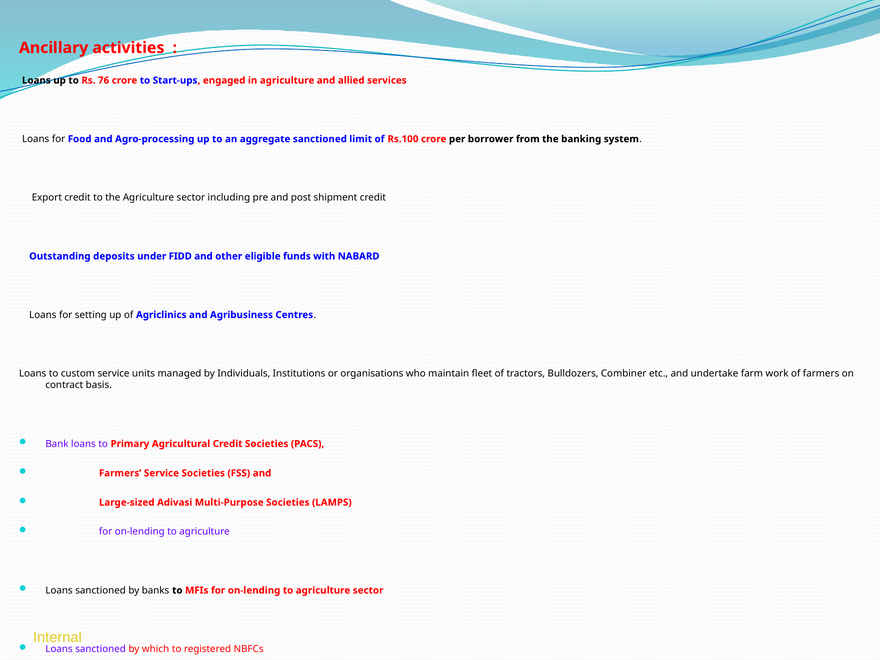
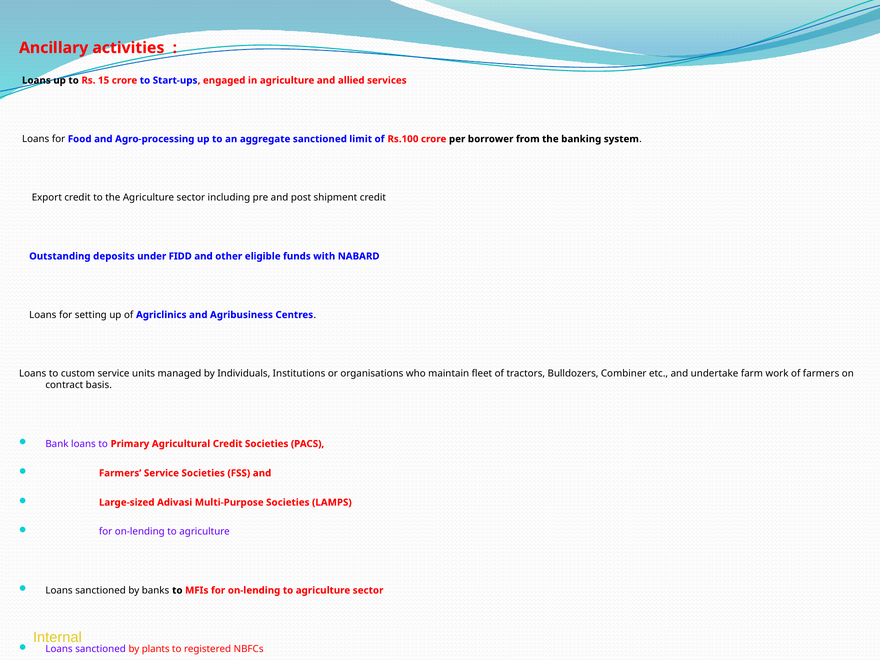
76: 76 -> 15
which: which -> plants
